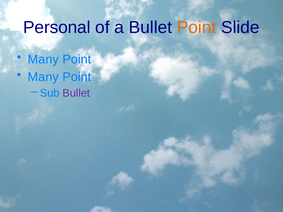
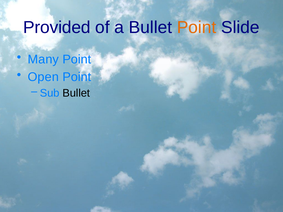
Personal: Personal -> Provided
Many at (43, 77): Many -> Open
Bullet at (76, 93) colour: purple -> black
